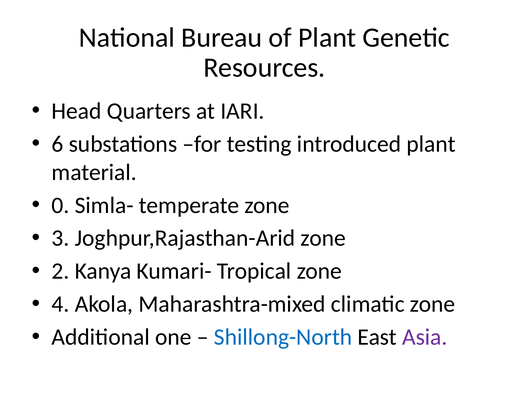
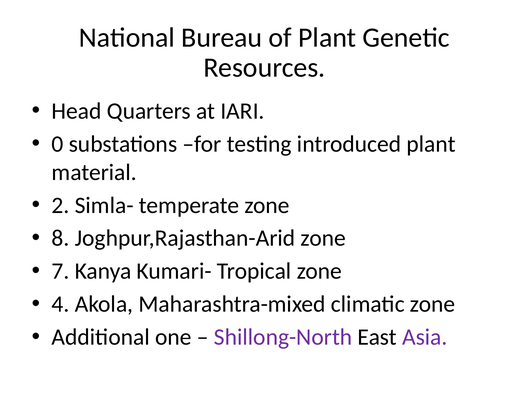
6: 6 -> 0
0: 0 -> 2
3: 3 -> 8
2: 2 -> 7
Shillong-North colour: blue -> purple
